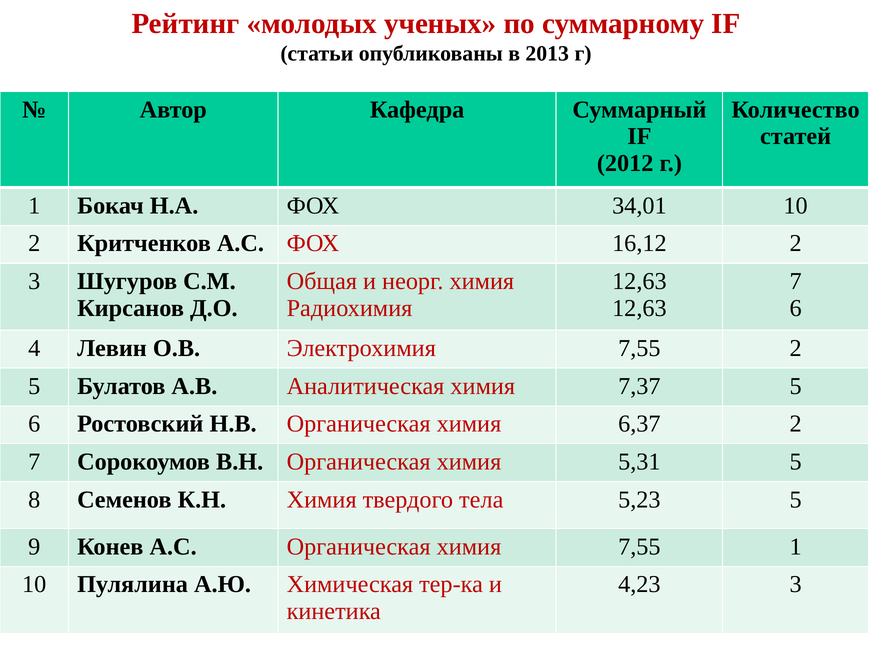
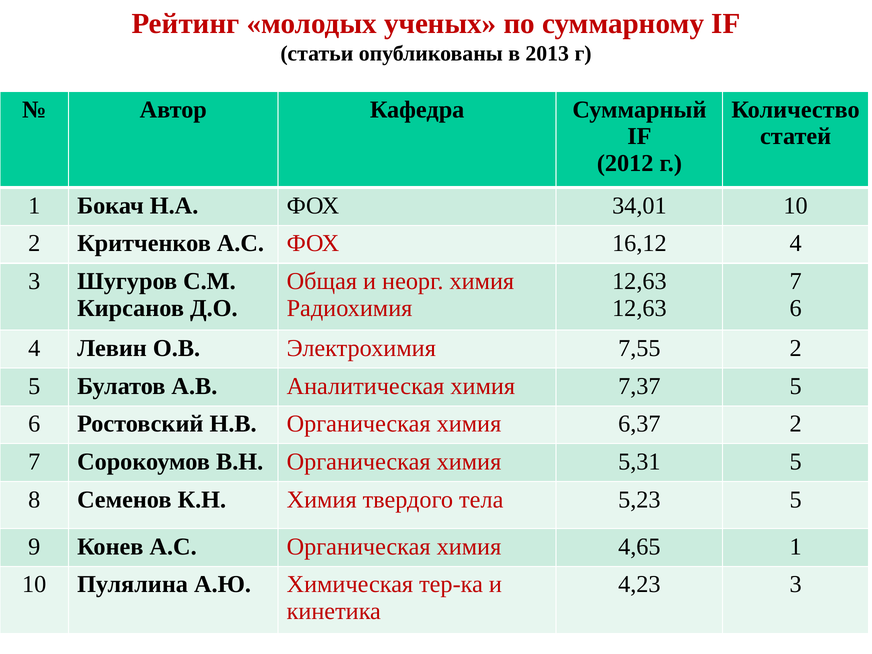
16,12 2: 2 -> 4
химия 7,55: 7,55 -> 4,65
